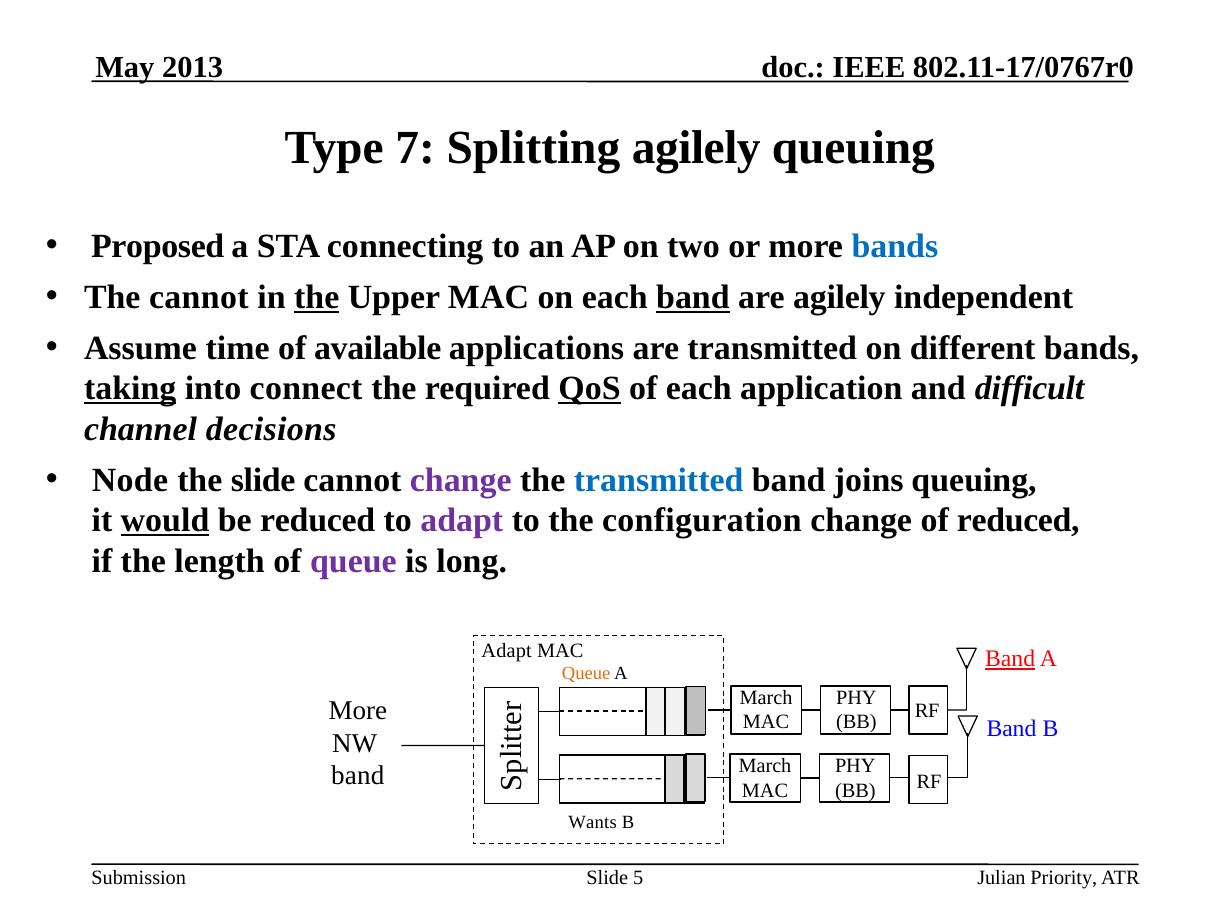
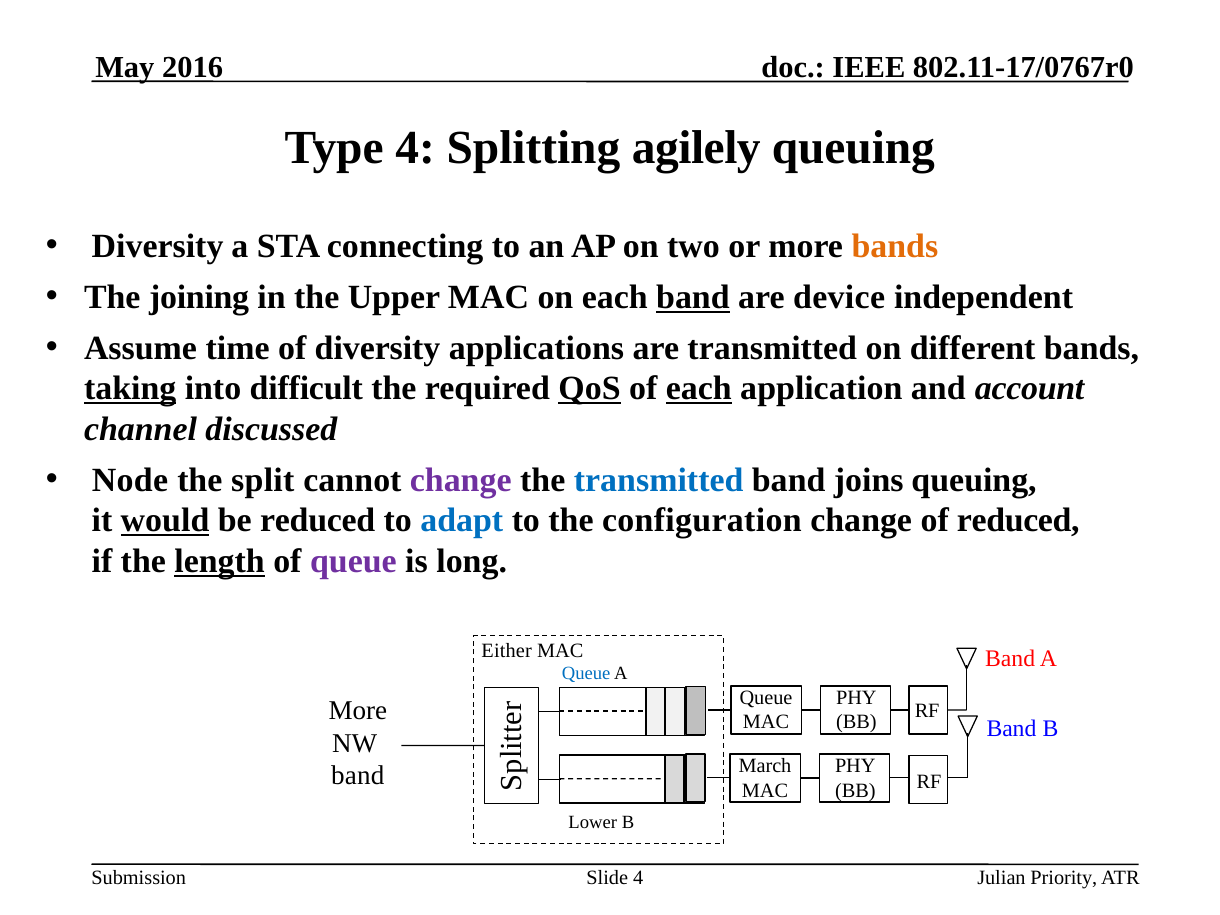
2013: 2013 -> 2016
Type 7: 7 -> 4
Proposed at (158, 246): Proposed -> Diversity
bands at (895, 246) colour: blue -> orange
The cannot: cannot -> joining
the at (317, 297) underline: present -> none
are agilely: agilely -> device
of available: available -> diversity
connect: connect -> difficult
each at (699, 389) underline: none -> present
difficult: difficult -> account
decisions: decisions -> discussed
the slide: slide -> split
adapt at (462, 521) colour: purple -> blue
length underline: none -> present
Adapt at (507, 650): Adapt -> Either
Band at (1010, 659) underline: present -> none
Queue at (586, 673) colour: orange -> blue
March at (766, 698): March -> Queue
Wants: Wants -> Lower
Slide 5: 5 -> 4
